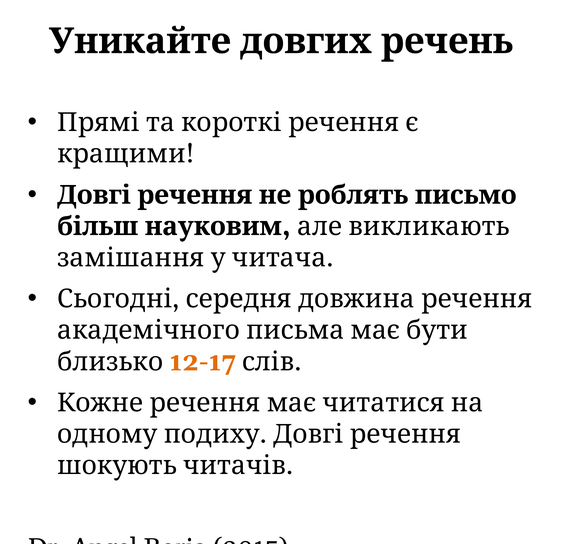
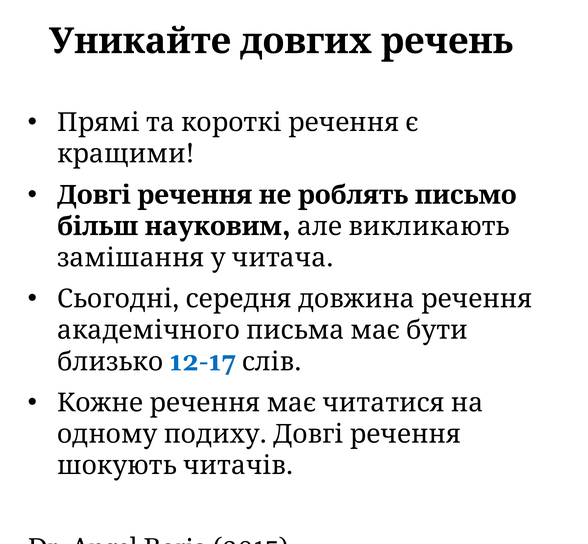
12-17 colour: orange -> blue
